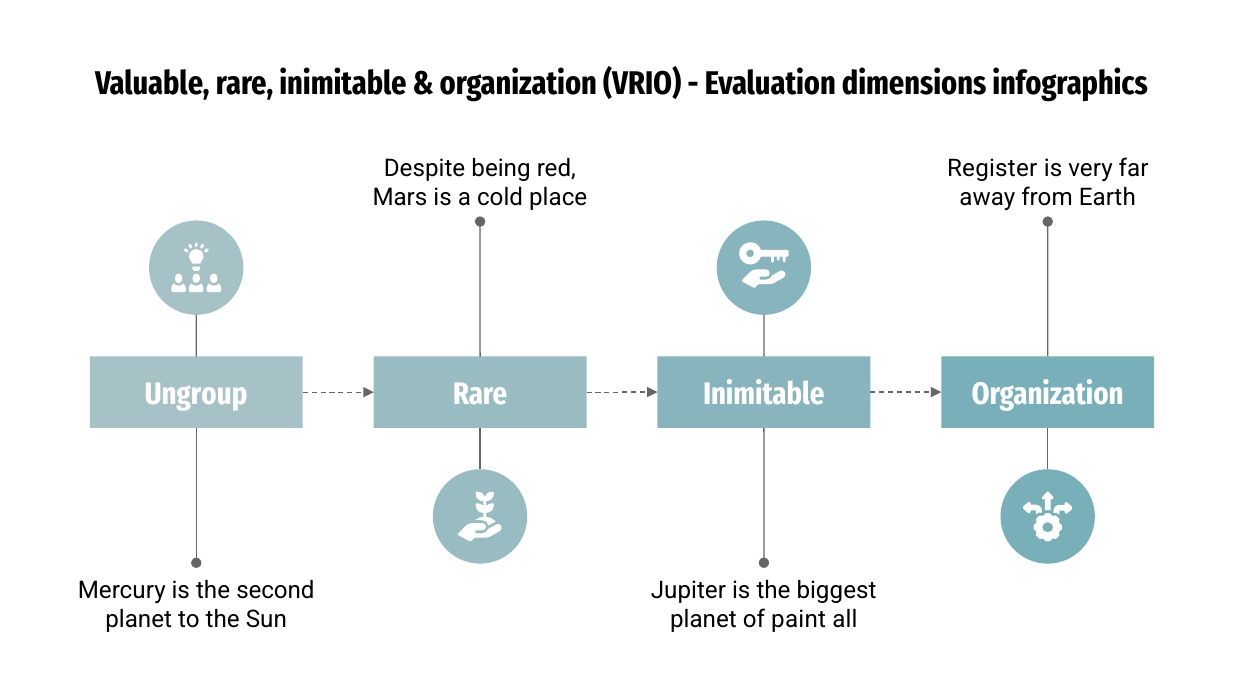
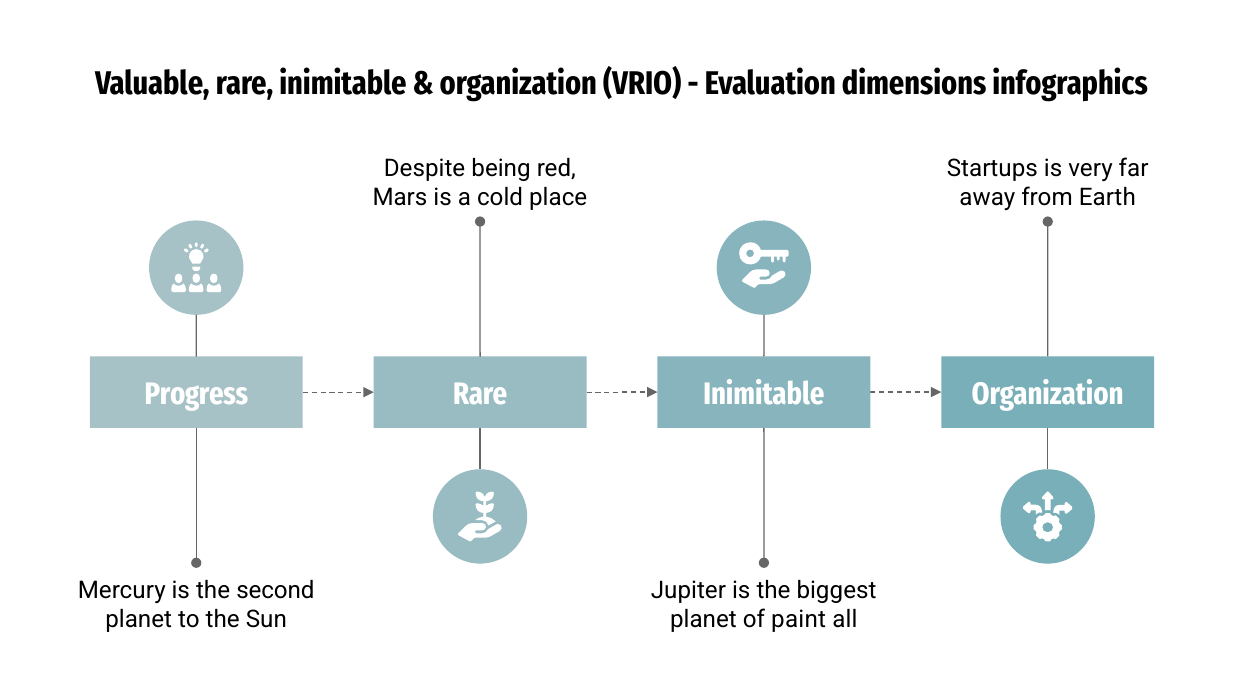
Register: Register -> Startups
Ungroup: Ungroup -> Progress
